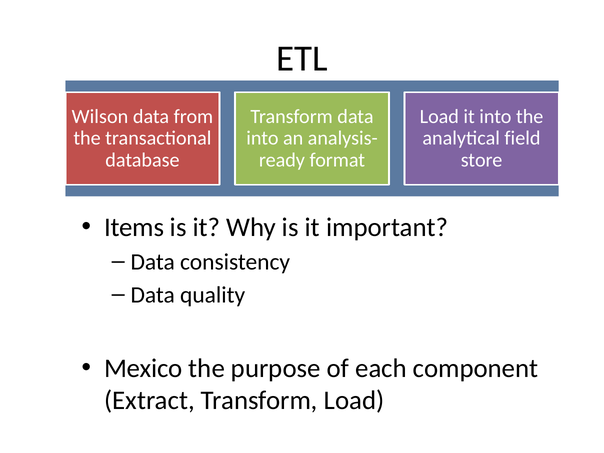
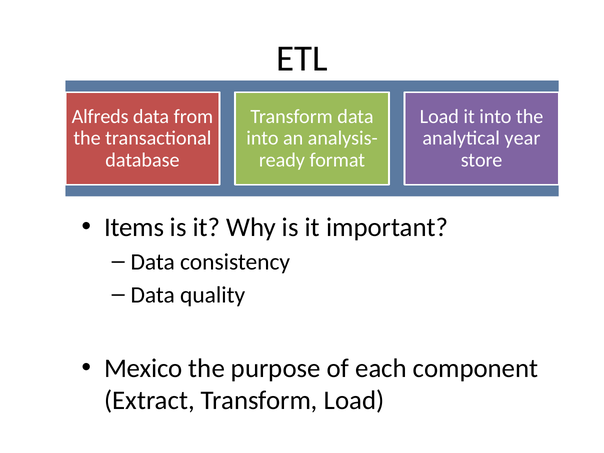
Wilson: Wilson -> Alfreds
field: field -> year
